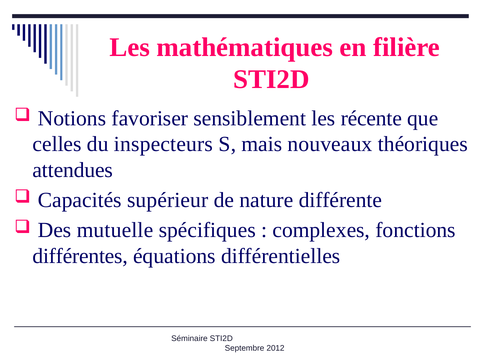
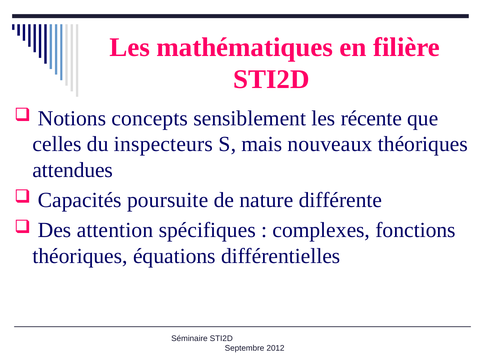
favoriser: favoriser -> concepts
supérieur: supérieur -> poursuite
mutuelle: mutuelle -> attention
différentes at (80, 257): différentes -> théoriques
